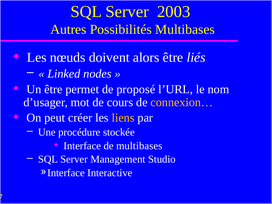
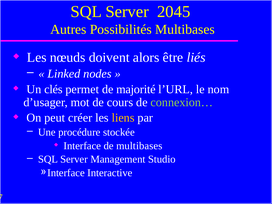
2003: 2003 -> 2045
Un être: être -> clés
proposé: proposé -> majorité
connexion… colour: yellow -> light green
